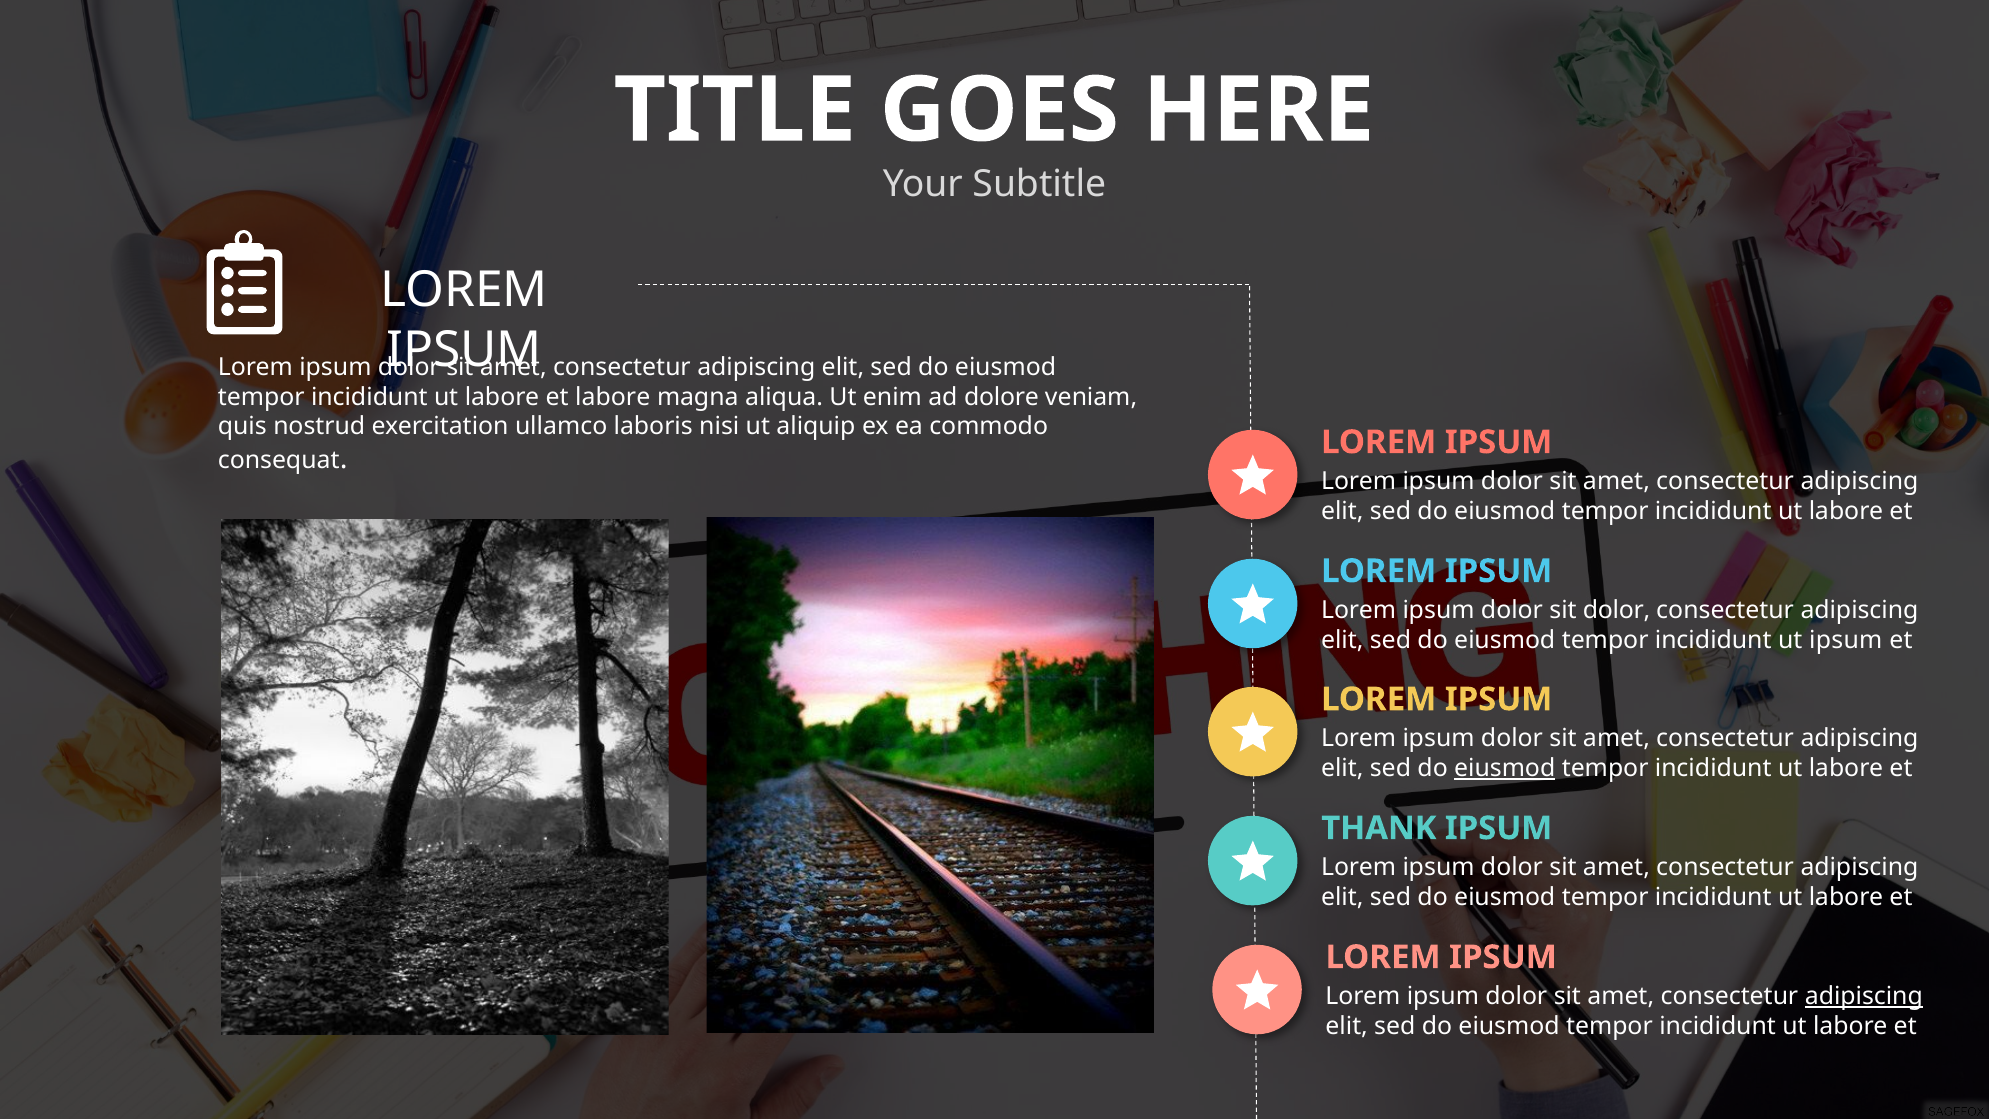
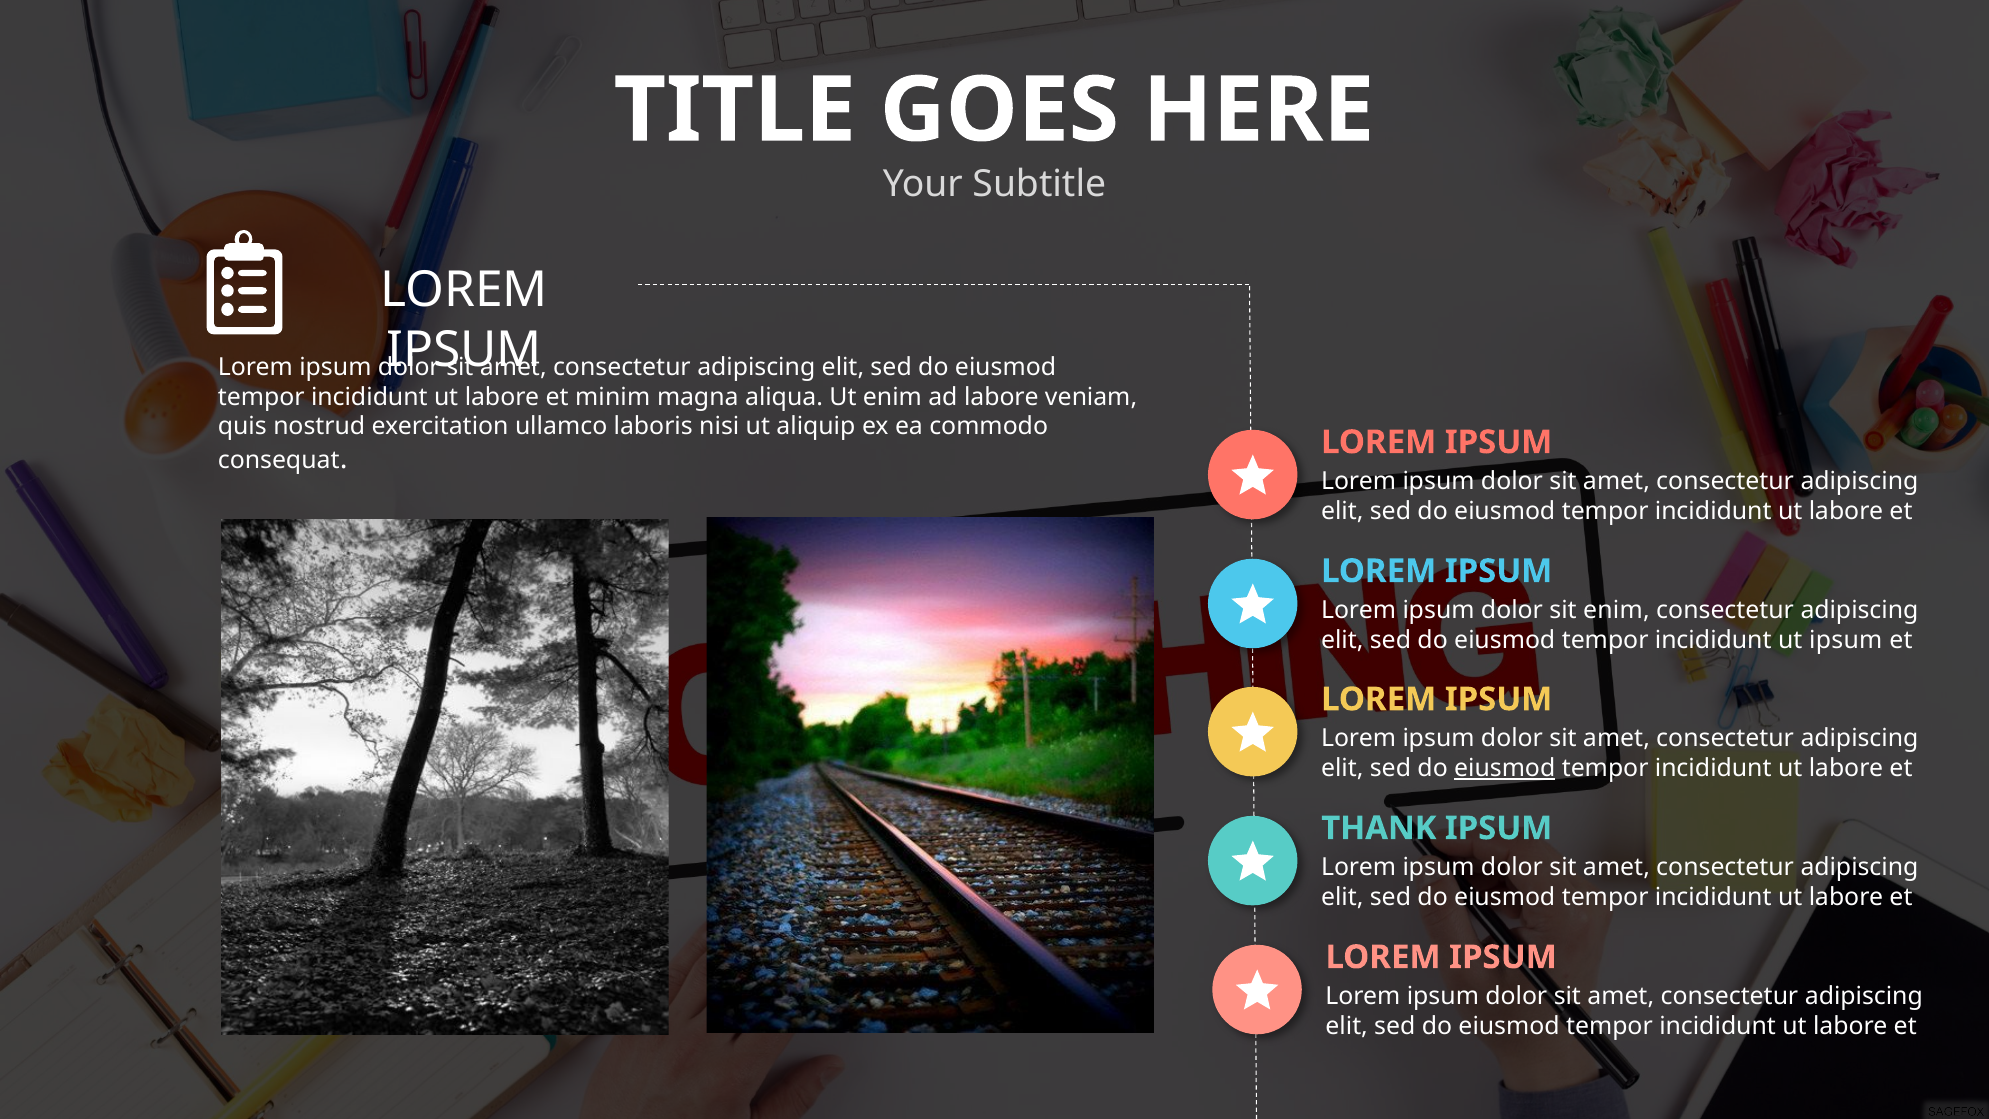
et labore: labore -> minim
ad dolore: dolore -> labore
sit dolor: dolor -> enim
adipiscing at (1864, 996) underline: present -> none
